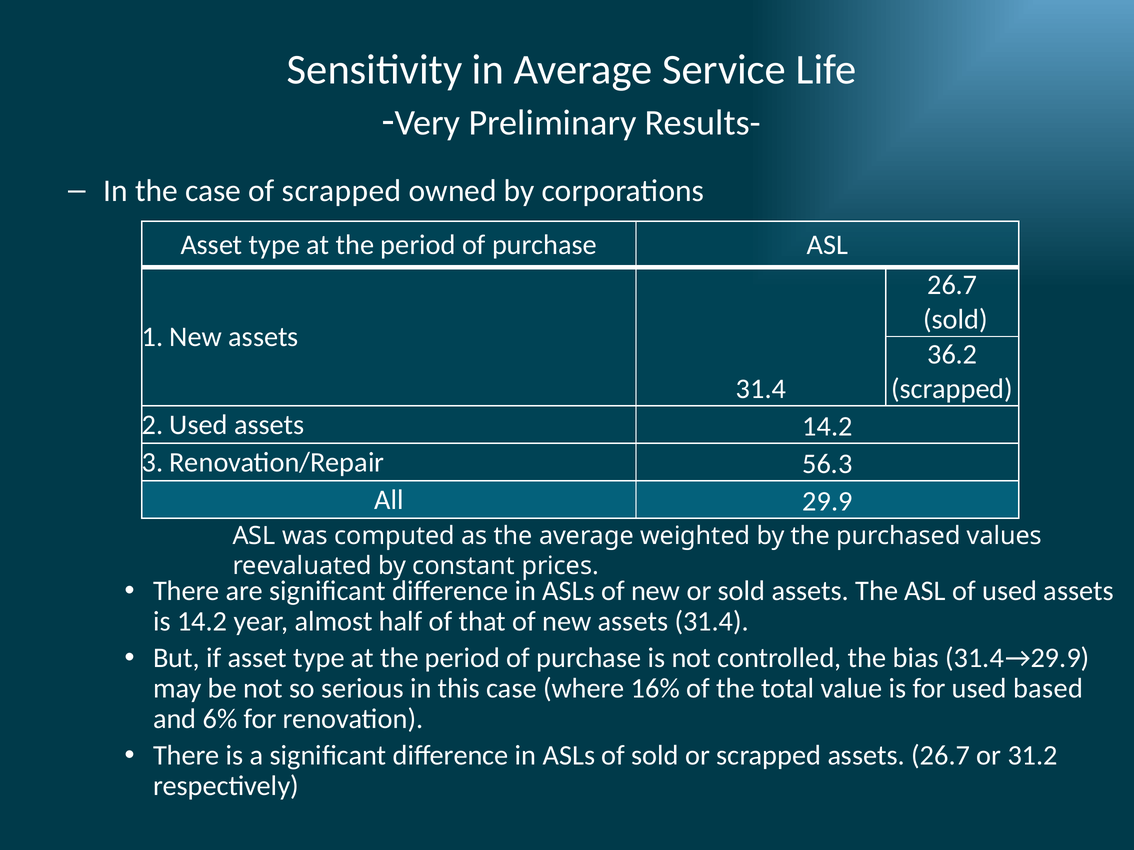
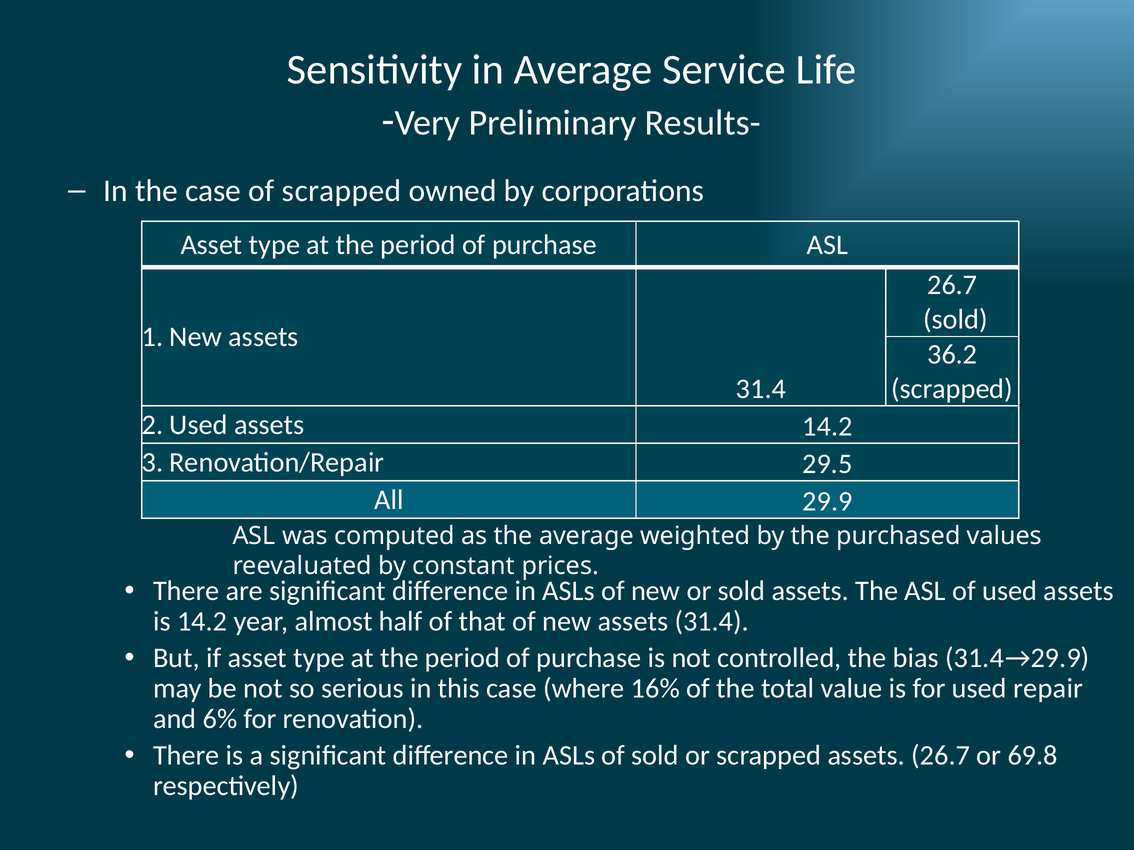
56.3: 56.3 -> 29.5
based: based -> repair
31.2: 31.2 -> 69.8
